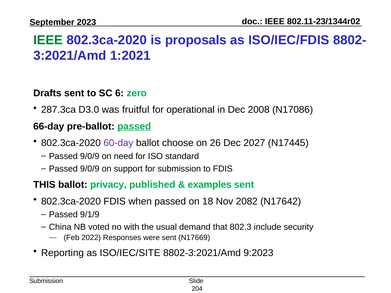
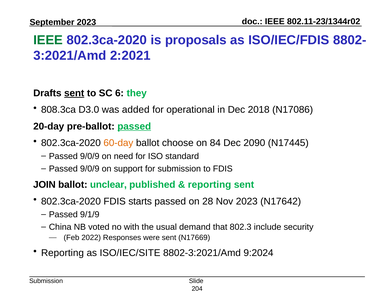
1:2021: 1:2021 -> 2:2021
sent at (74, 93) underline: none -> present
zero: zero -> they
287.3ca: 287.3ca -> 808.3ca
fruitful: fruitful -> added
2008: 2008 -> 2018
66-day: 66-day -> 20-day
60-day colour: purple -> orange
26: 26 -> 84
2027: 2027 -> 2090
THIS: THIS -> JOIN
privacy: privacy -> unclear
examples at (210, 185): examples -> reporting
when: when -> starts
18: 18 -> 28
Nov 2082: 2082 -> 2023
9:2023: 9:2023 -> 9:2024
